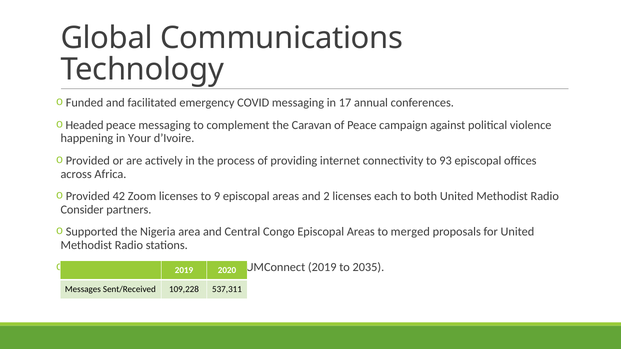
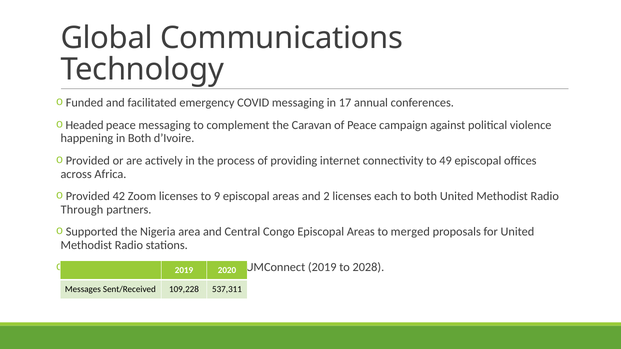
in Your: Your -> Both
93: 93 -> 49
Consider: Consider -> Through
2035: 2035 -> 2028
